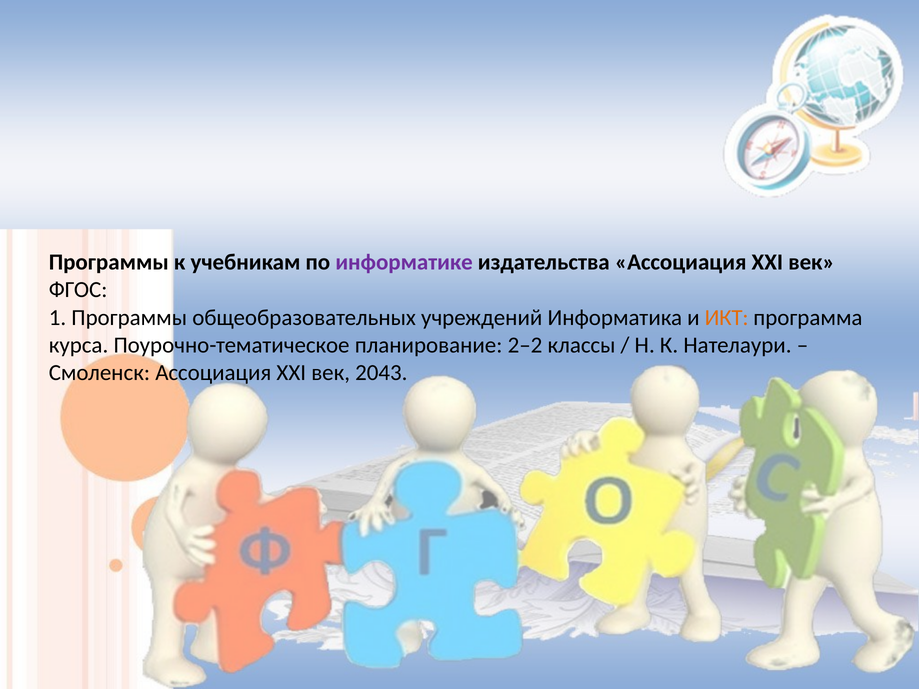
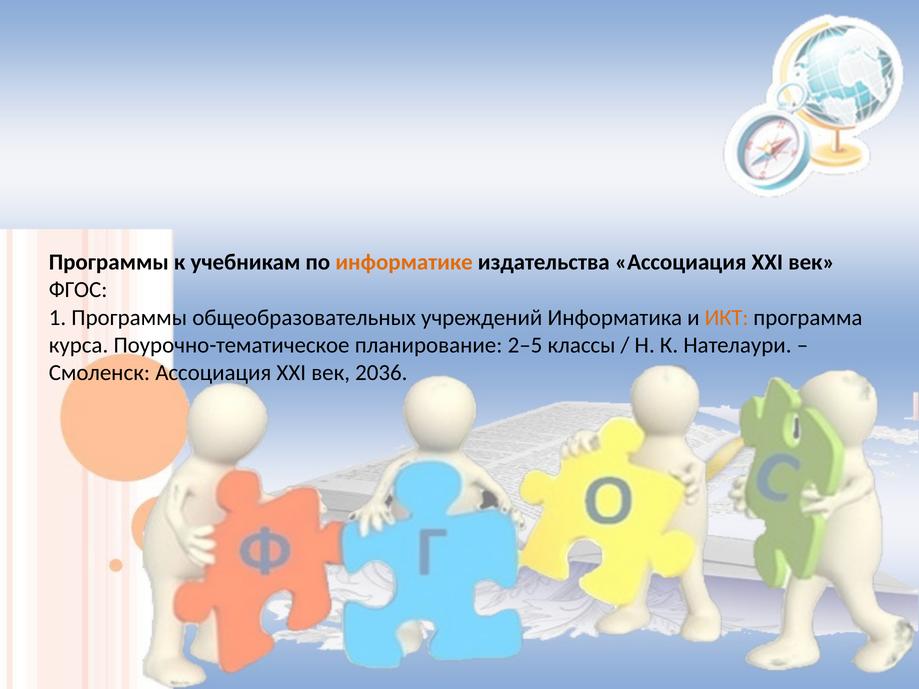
информатике colour: purple -> orange
2–2: 2–2 -> 2–5
2043: 2043 -> 2036
